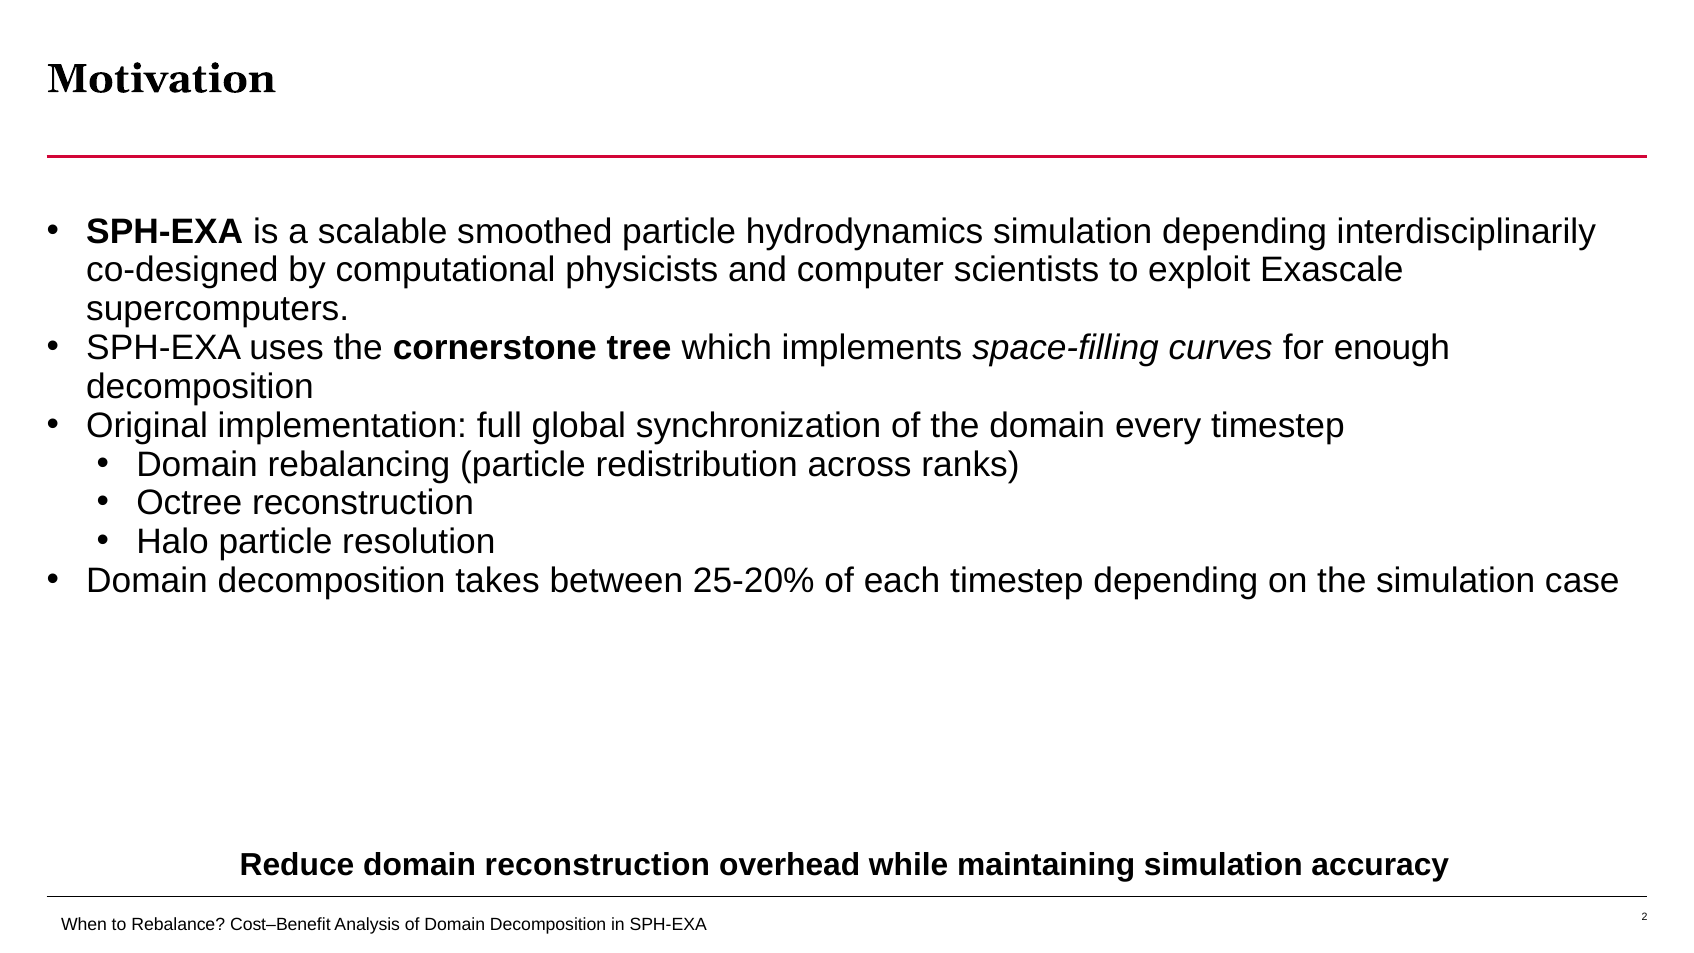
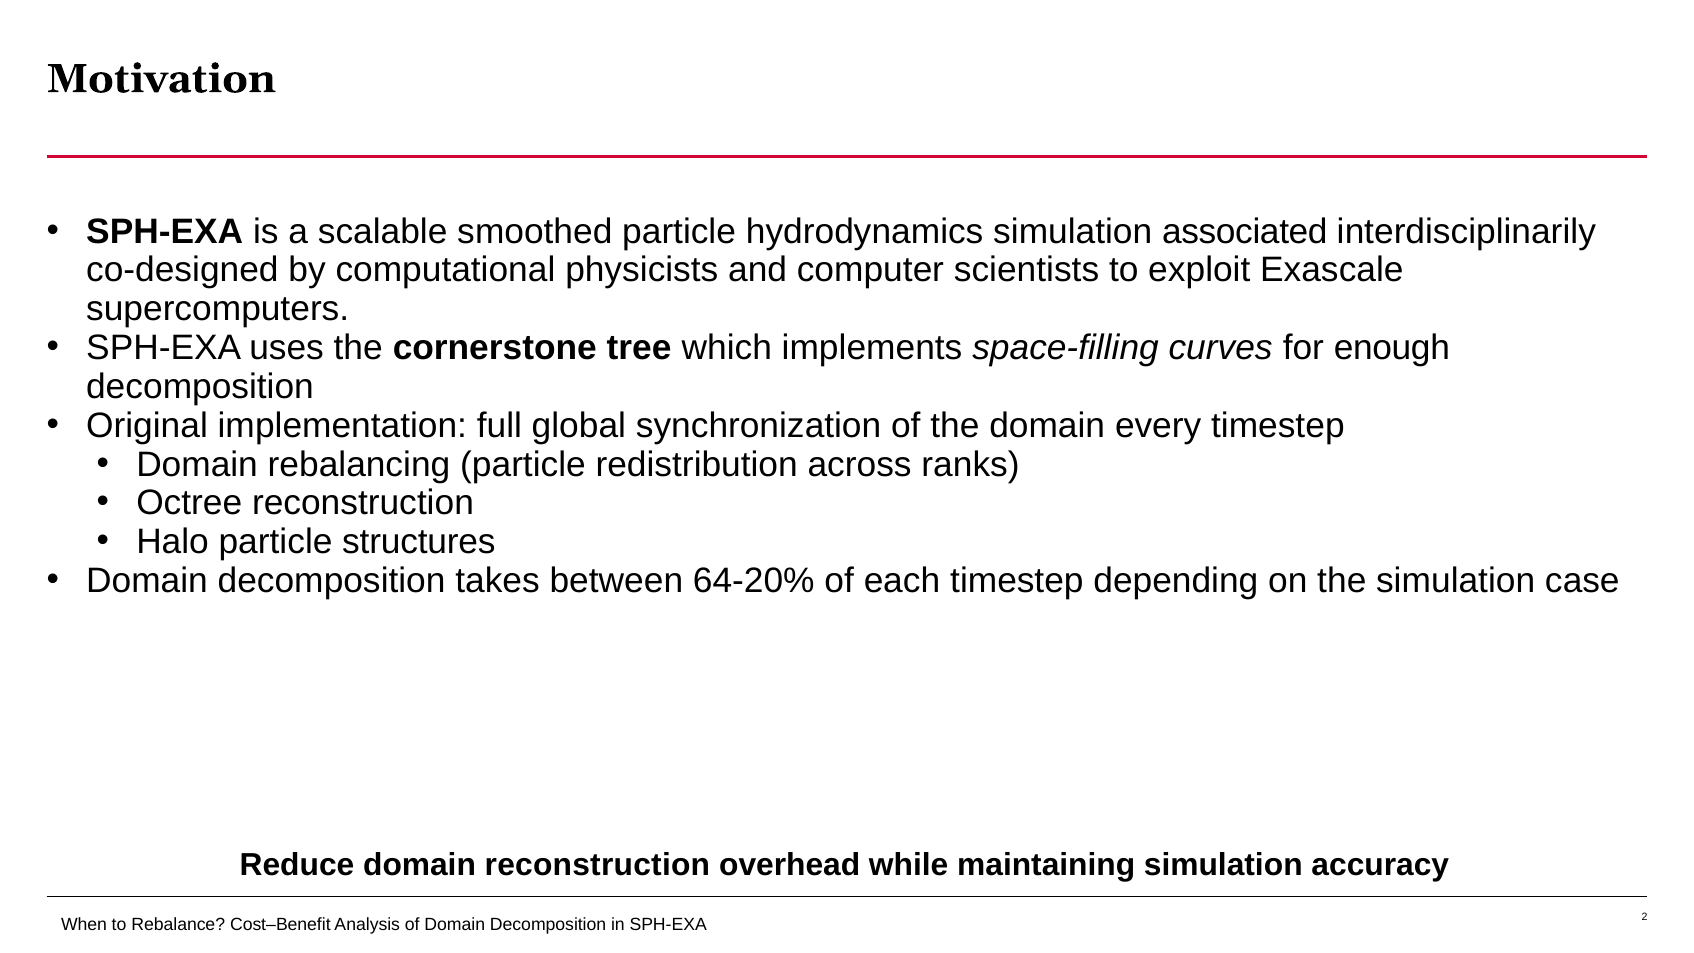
simulation depending: depending -> associated
resolution: resolution -> structures
25-20%: 25-20% -> 64-20%
